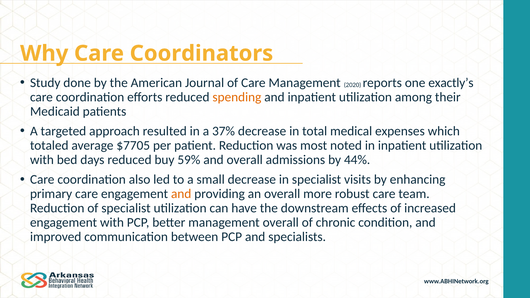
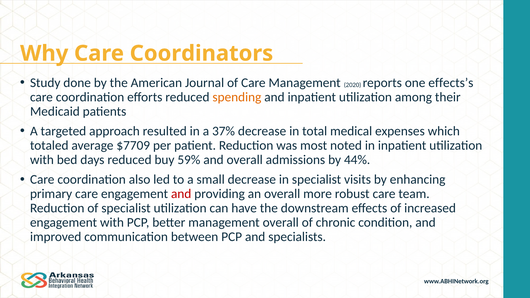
exactly’s: exactly’s -> effects’s
$7705: $7705 -> $7709
and at (181, 194) colour: orange -> red
